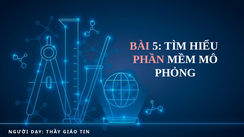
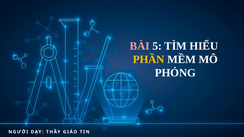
PHẦN colour: pink -> yellow
